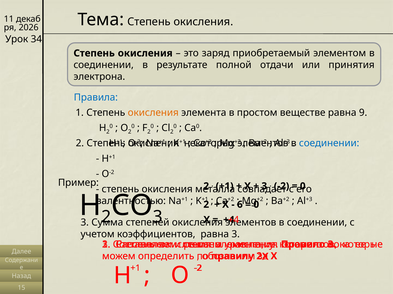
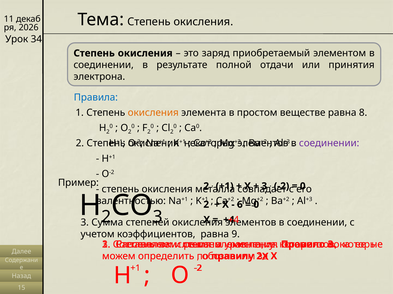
9: 9 -> 8
соединении at (329, 144) colour: blue -> purple
равна 3: 3 -> 9
